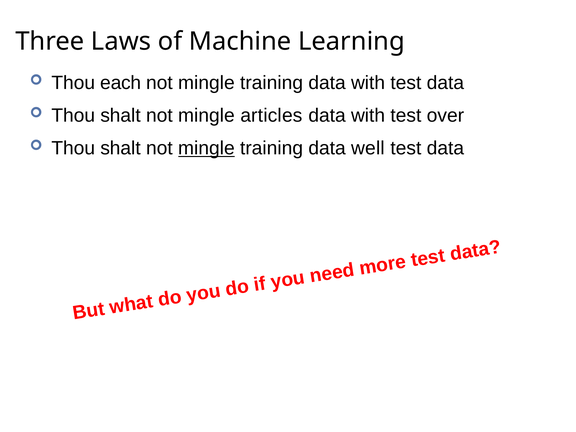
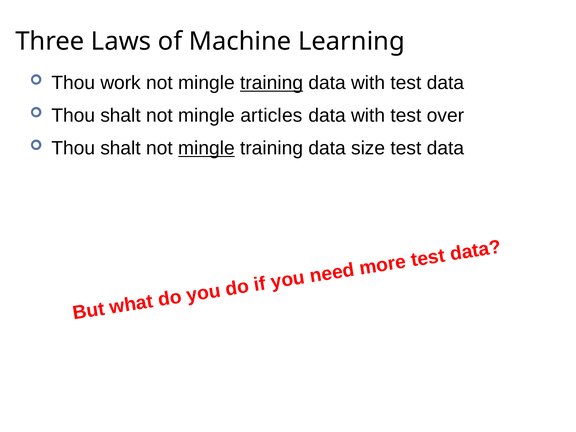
each: each -> work
training at (272, 83) underline: none -> present
well: well -> size
